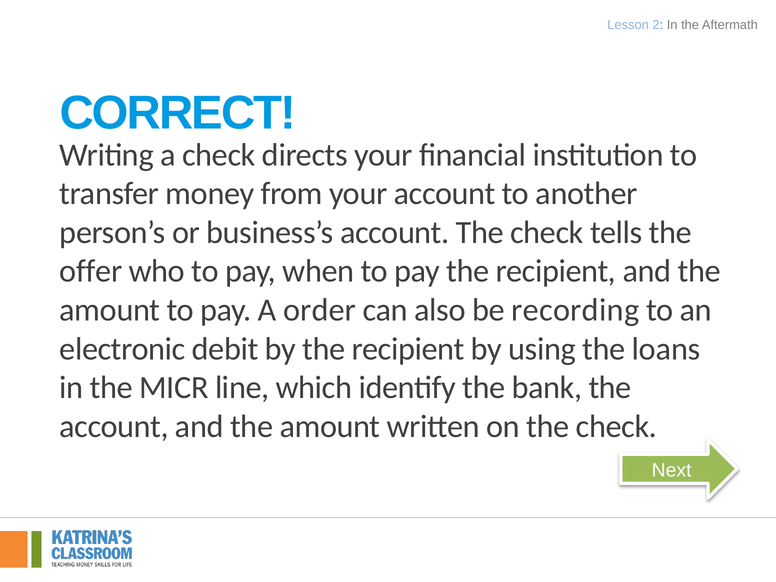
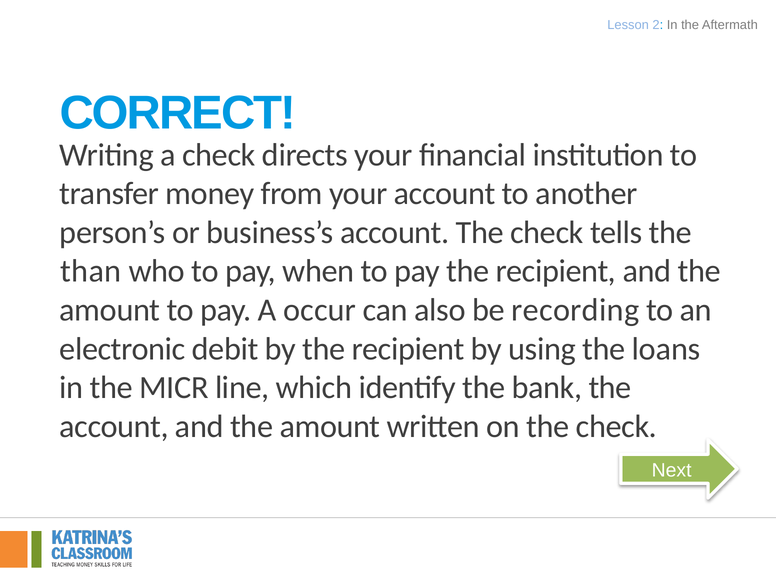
offer: offer -> than
order: order -> occur
